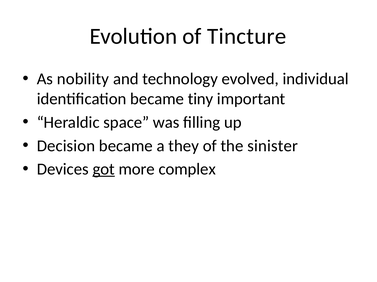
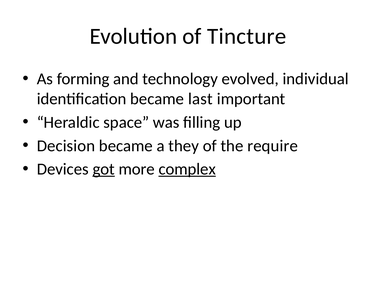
nobility: nobility -> forming
tiny: tiny -> last
sinister: sinister -> require
complex underline: none -> present
